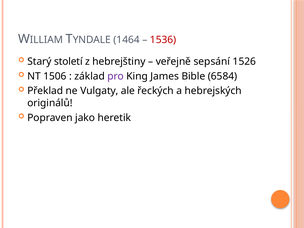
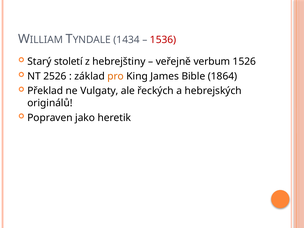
1464: 1464 -> 1434
sepsání: sepsání -> verbum
1506: 1506 -> 2526
pro colour: purple -> orange
6584: 6584 -> 1864
